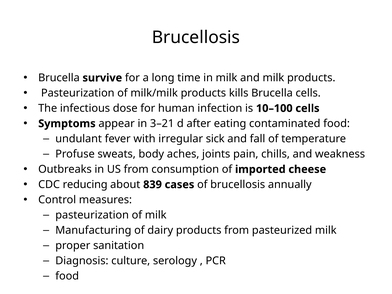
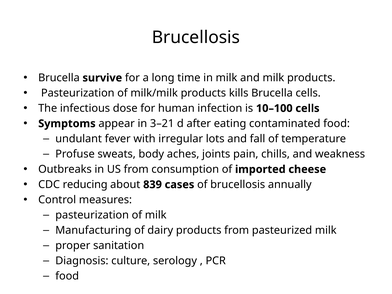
sick: sick -> lots
